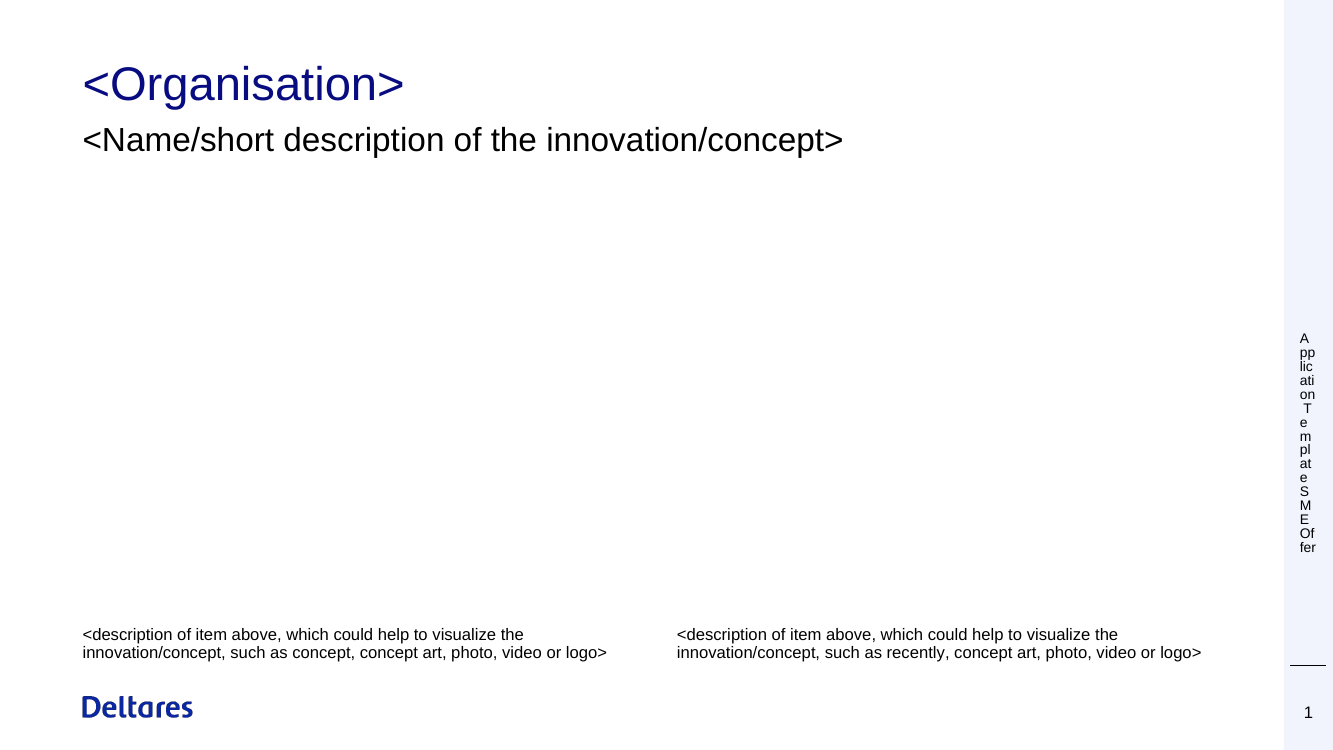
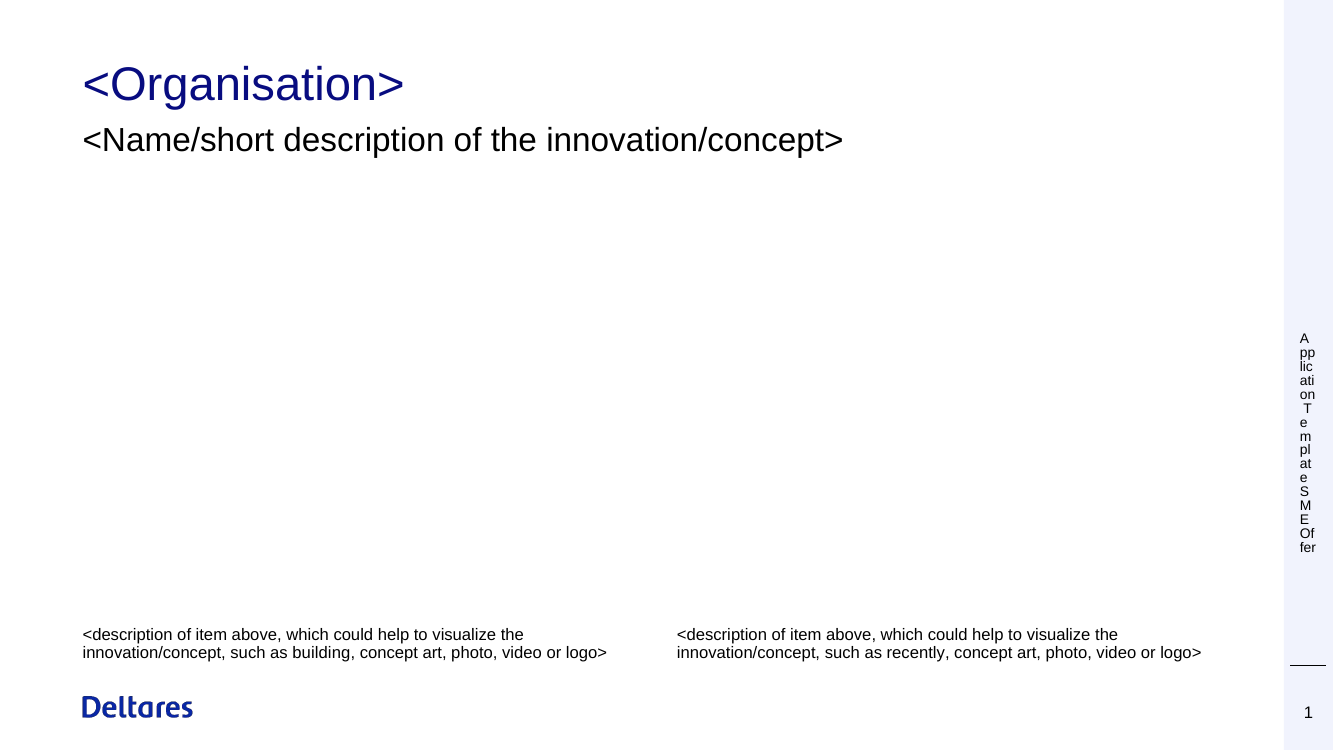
as concept: concept -> building
